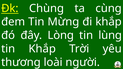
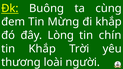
Chùng: Chùng -> Buông
lùng: lùng -> chín
